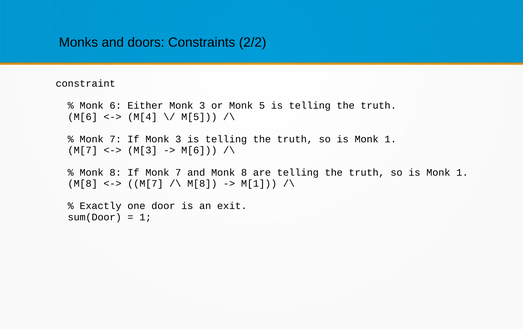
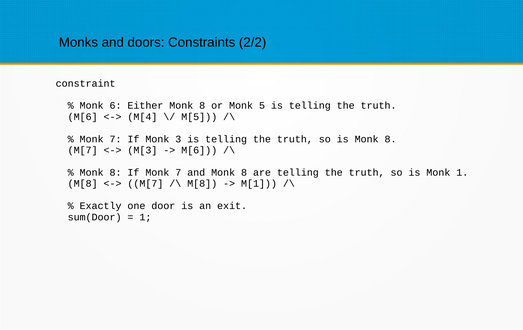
Either Monk 3: 3 -> 8
1 at (391, 139): 1 -> 8
